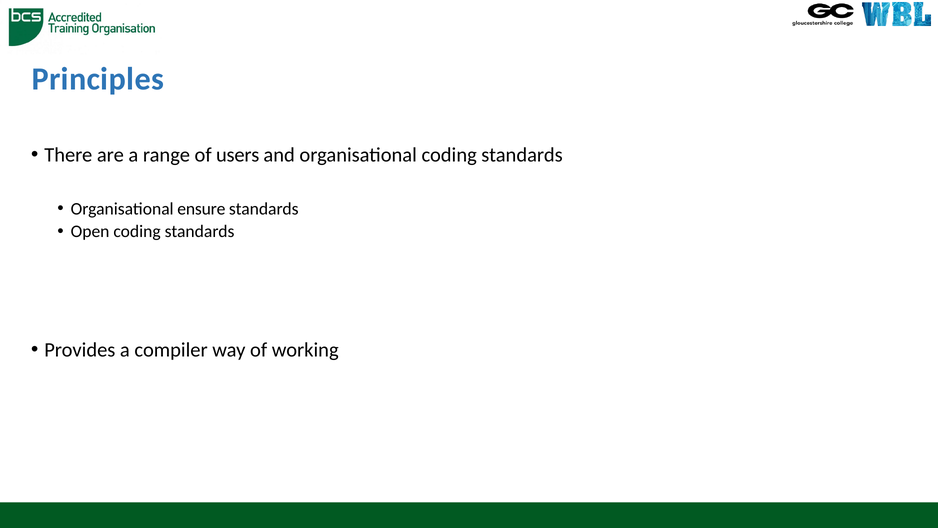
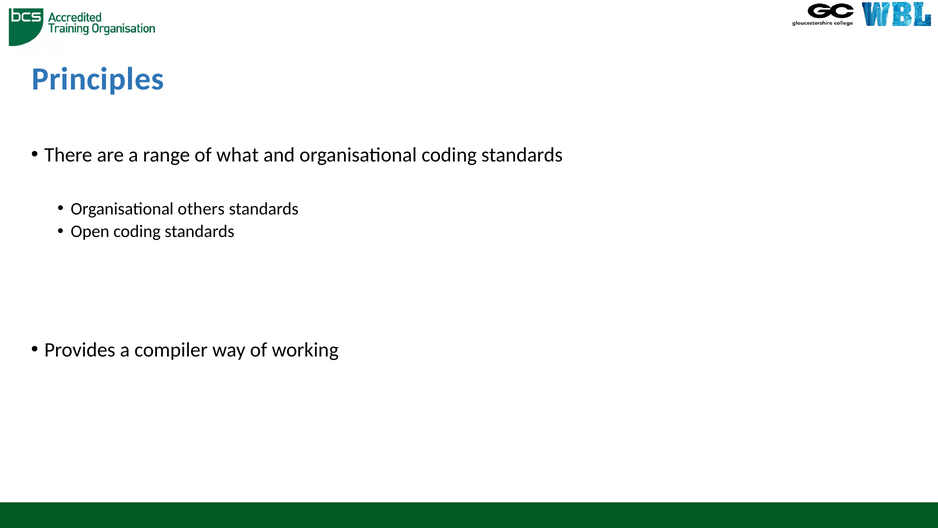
users: users -> what
ensure: ensure -> others
